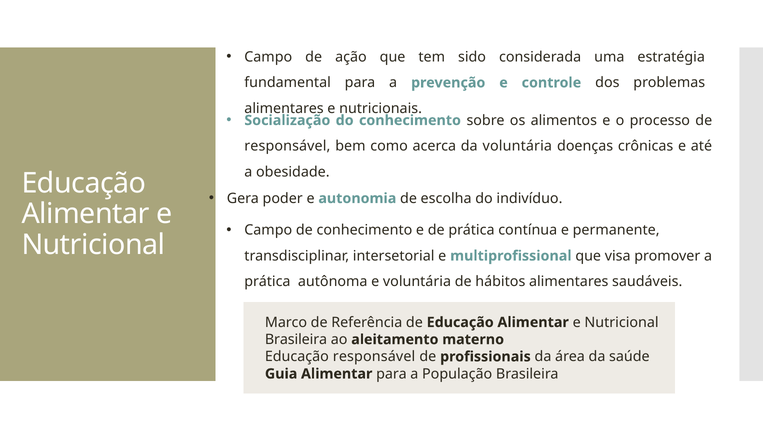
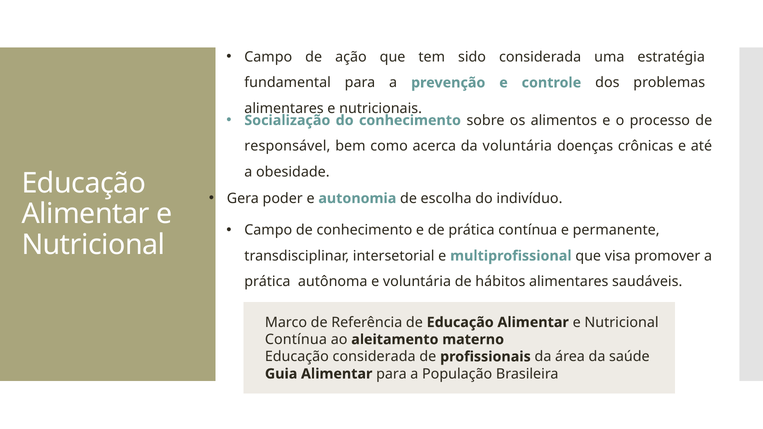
Brasileira at (296, 340): Brasileira -> Contínua
Educação responsável: responsável -> considerada
